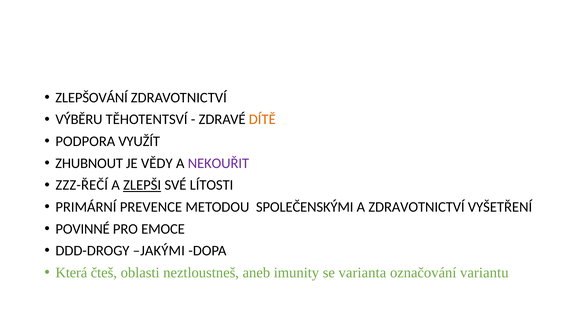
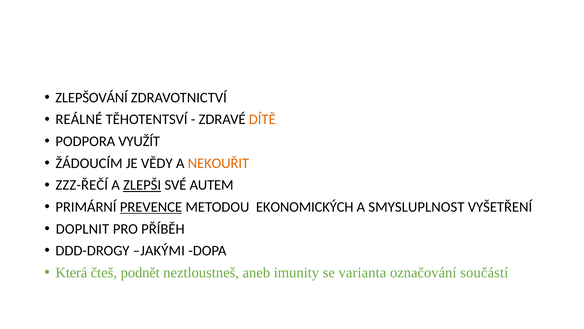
VÝBĚRU: VÝBĚRU -> REÁLNÉ
ZHUBNOUT: ZHUBNOUT -> ŽÁDOUCÍM
NEKOUŘIT colour: purple -> orange
LÍTOSTI: LÍTOSTI -> AUTEM
PREVENCE underline: none -> present
SPOLEČENSKÝMI: SPOLEČENSKÝMI -> EKONOMICKÝCH
A ZDRAVOTNICTVÍ: ZDRAVOTNICTVÍ -> SMYSLUPLNOST
POVINNÉ: POVINNÉ -> DOPLNIT
EMOCE: EMOCE -> PŘÍBĚH
oblasti: oblasti -> podnět
variantu: variantu -> součástí
